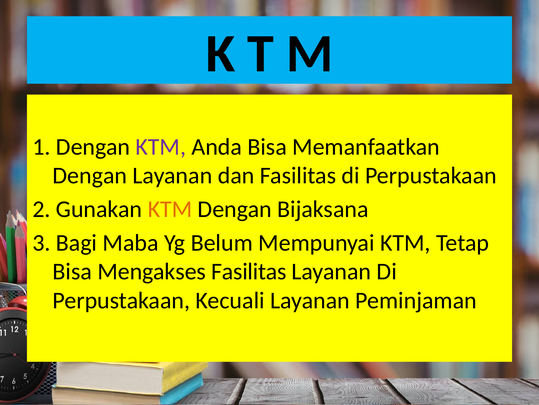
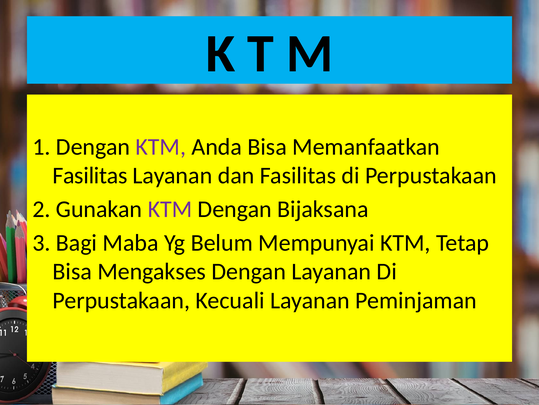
Dengan at (90, 175): Dengan -> Fasilitas
KTM at (170, 209) colour: orange -> purple
Mengakses Fasilitas: Fasilitas -> Dengan
